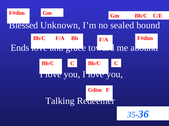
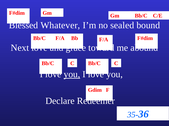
Unknown: Unknown -> Whatever
Ends: Ends -> Next
you at (72, 75) underline: none -> present
Talking: Talking -> Declare
